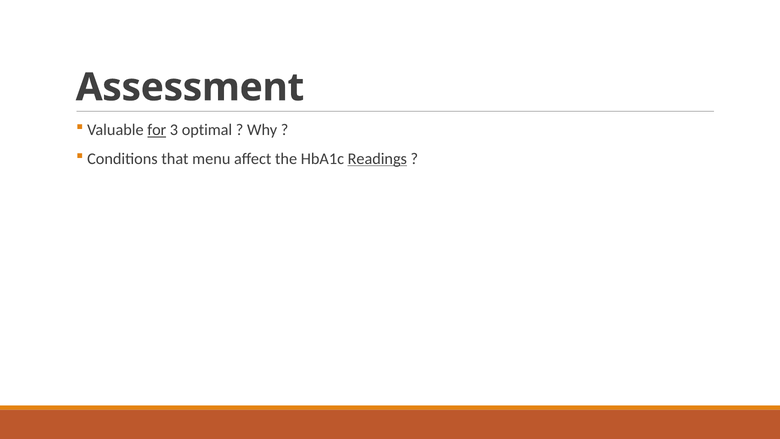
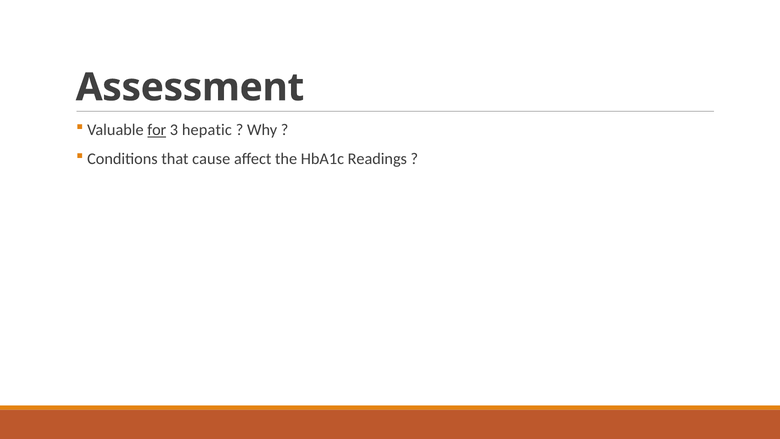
optimal: optimal -> hepatic
menu: menu -> cause
Readings underline: present -> none
